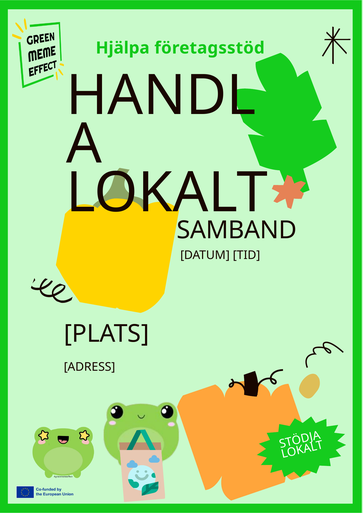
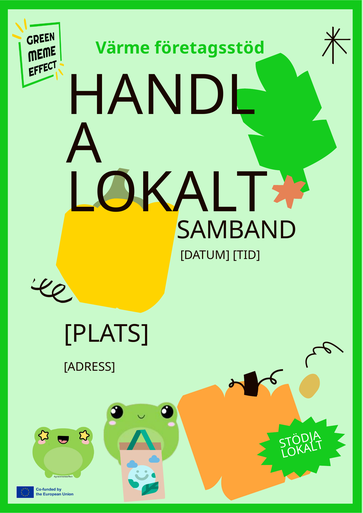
Hjälpa: Hjälpa -> Värme
